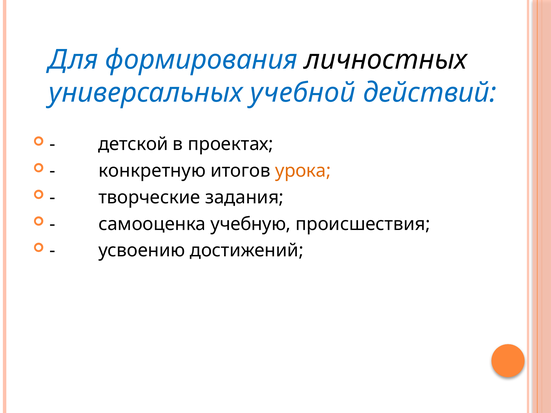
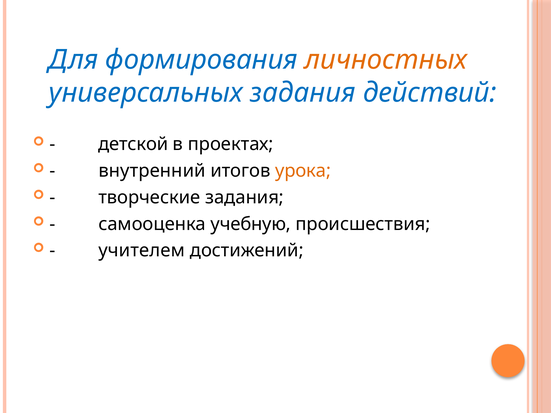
личностных colour: black -> orange
универсальных учебной: учебной -> задания
конкретную: конкретную -> внутренний
усвоению: усвоению -> учителем
